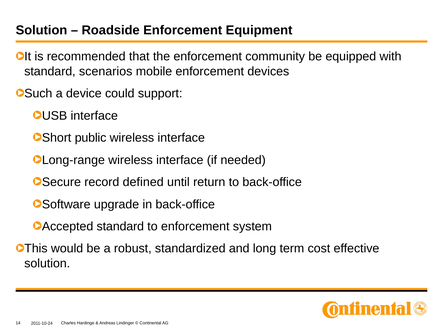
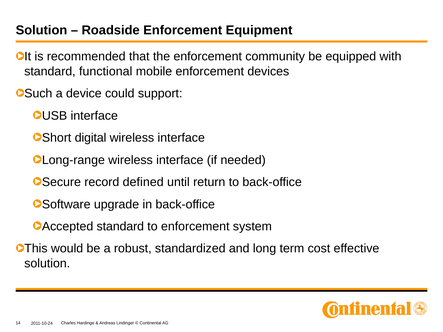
scenarios: scenarios -> functional
public: public -> digital
